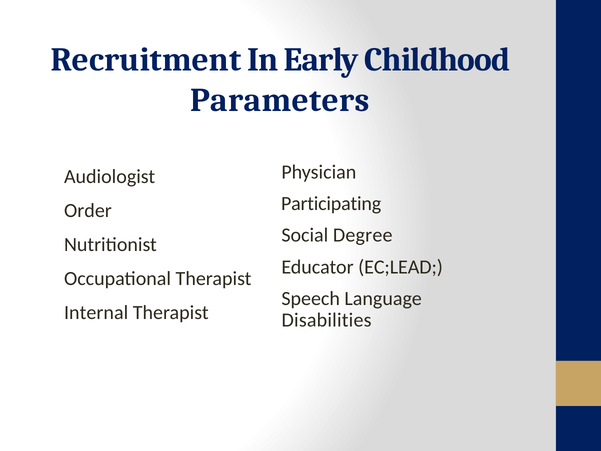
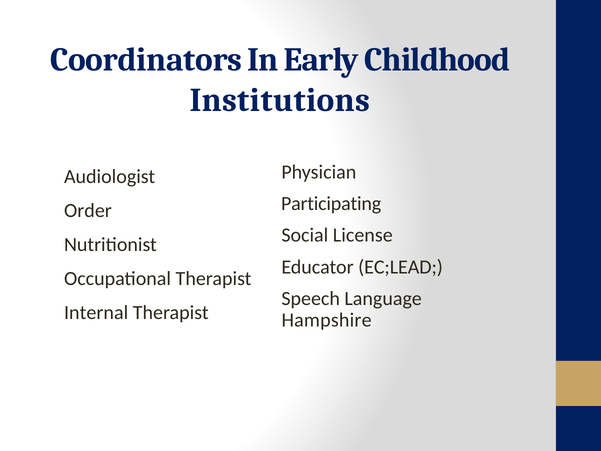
Recruitment: Recruitment -> Coordinators
Parameters: Parameters -> Institutions
Degree: Degree -> License
Disabilities: Disabilities -> Hampshire
